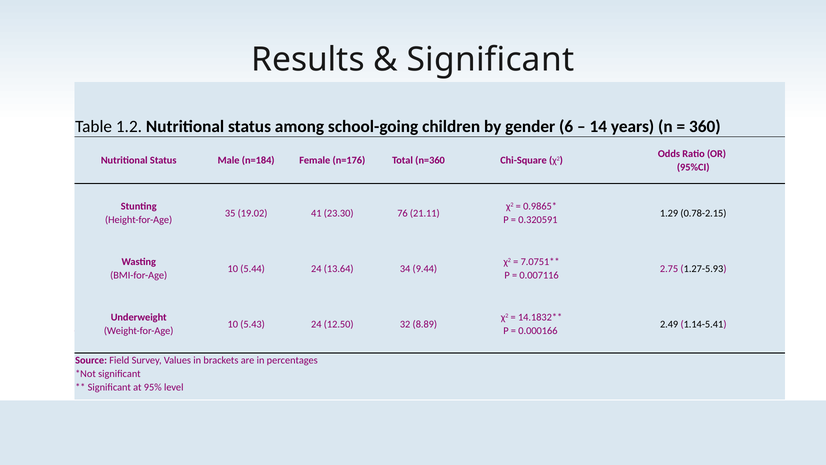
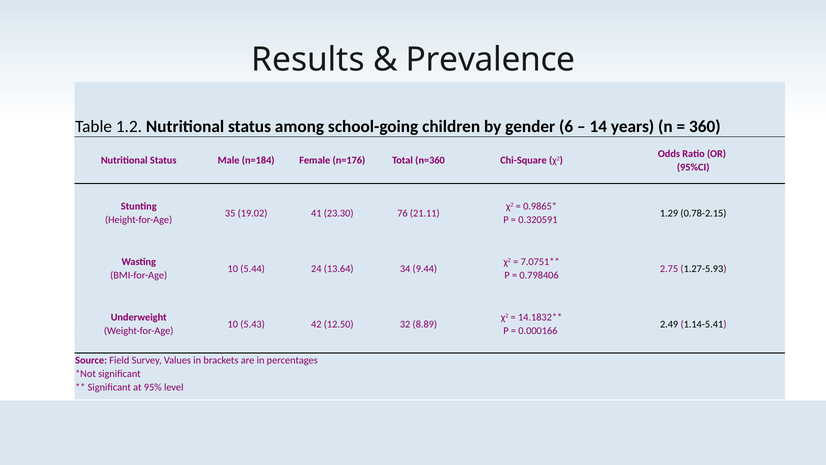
Significant at (490, 59): Significant -> Prevalence
0.007116: 0.007116 -> 0.798406
5.43 24: 24 -> 42
